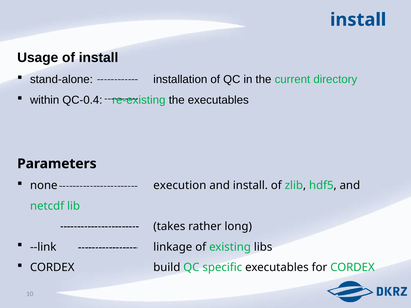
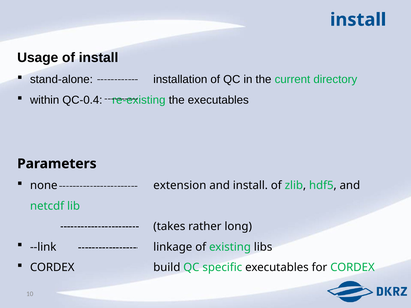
execution: execution -> extension
